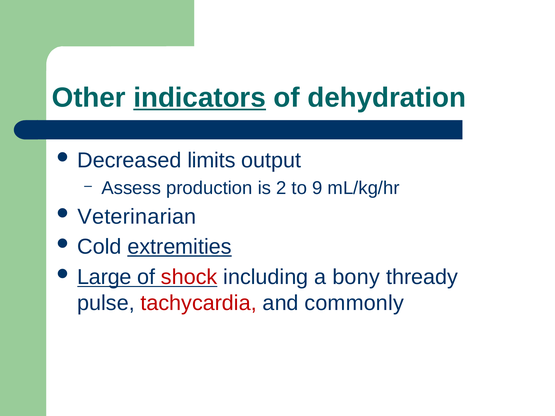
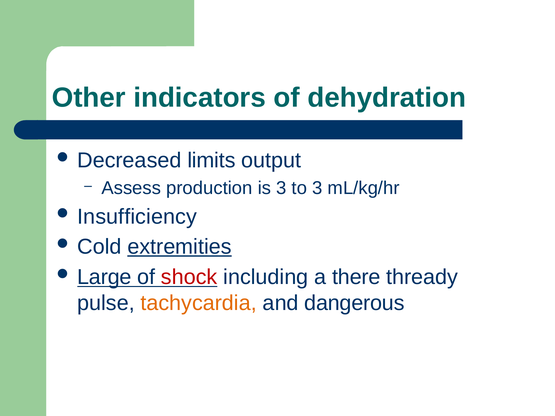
indicators underline: present -> none
is 2: 2 -> 3
to 9: 9 -> 3
Veterinarian: Veterinarian -> Insufficiency
bony: bony -> there
tachycardia colour: red -> orange
commonly: commonly -> dangerous
